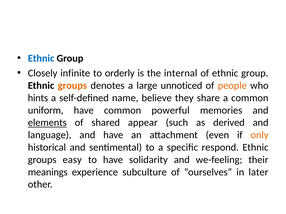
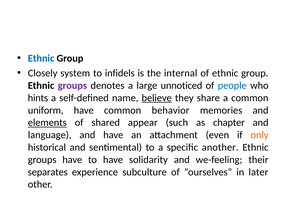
infinite: infinite -> system
orderly: orderly -> infidels
groups at (72, 86) colour: orange -> purple
people colour: orange -> blue
believe underline: none -> present
powerful: powerful -> behavior
derived: derived -> chapter
respond: respond -> another
groups easy: easy -> have
meanings: meanings -> separates
